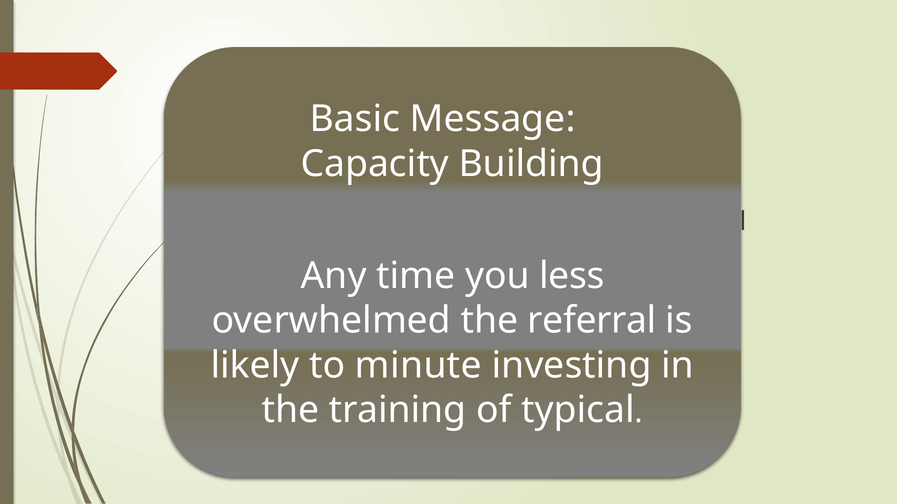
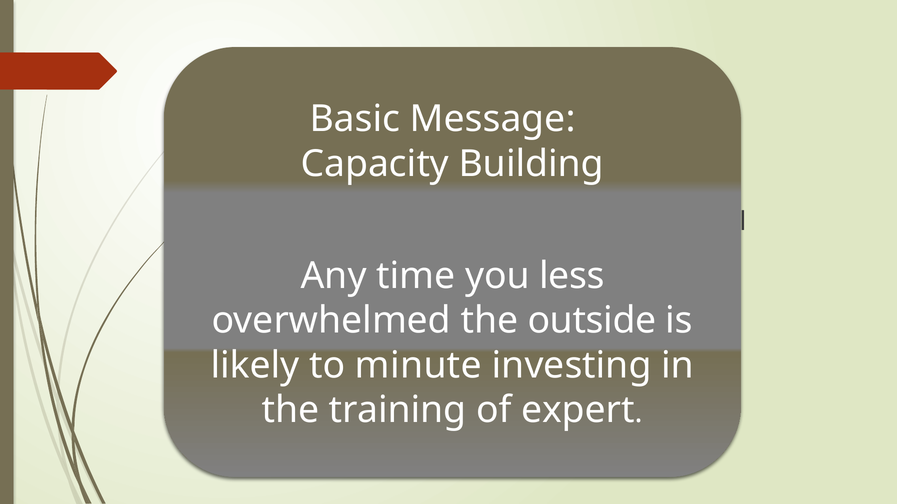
referral: referral -> outside
typical: typical -> expert
